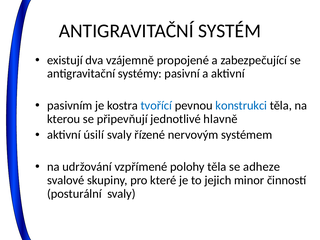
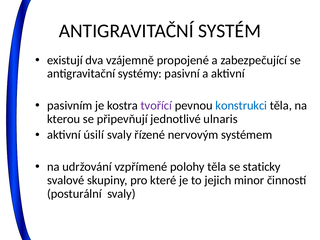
tvořící colour: blue -> purple
hlavně: hlavně -> ulnaris
adheze: adheze -> staticky
